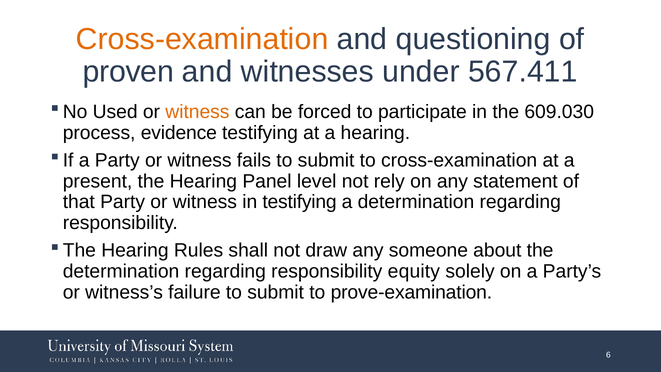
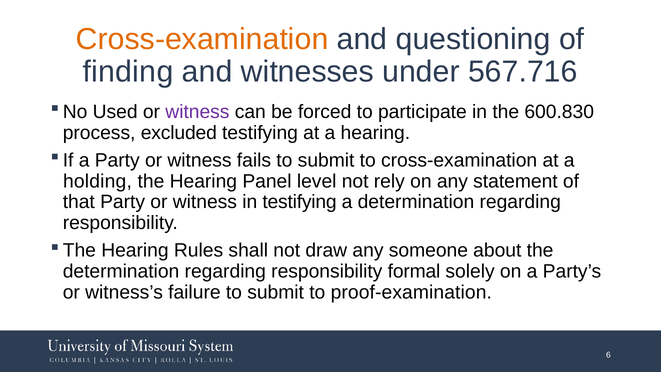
proven: proven -> finding
567.411: 567.411 -> 567.716
witness at (197, 112) colour: orange -> purple
609.030: 609.030 -> 600.830
evidence: evidence -> excluded
present: present -> holding
equity: equity -> formal
prove-examination: prove-examination -> proof-examination
